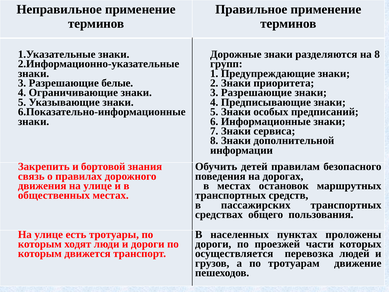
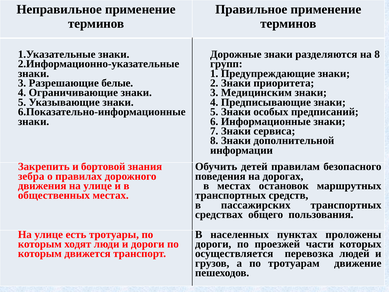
Разрешающие at (256, 93): Разрешающие -> Медицинским
связь: связь -> зебра
